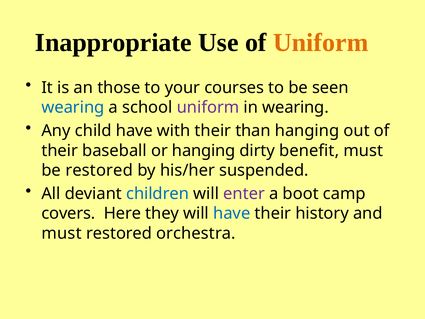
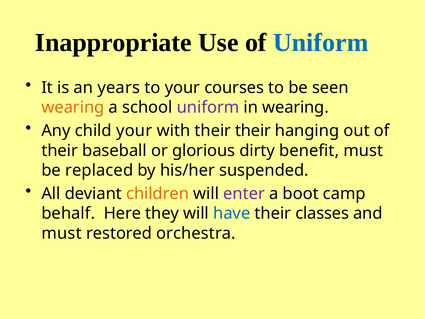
Uniform at (321, 43) colour: orange -> blue
those: those -> years
wearing at (73, 107) colour: blue -> orange
child have: have -> your
their than: than -> their
or hanging: hanging -> glorious
be restored: restored -> replaced
children colour: blue -> orange
covers: covers -> behalf
history: history -> classes
